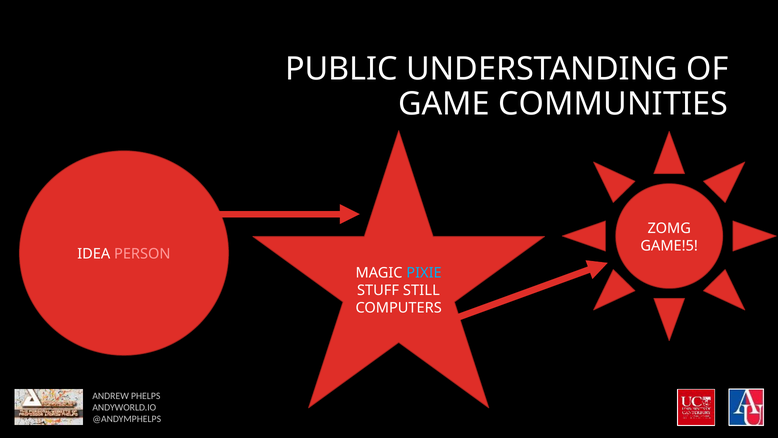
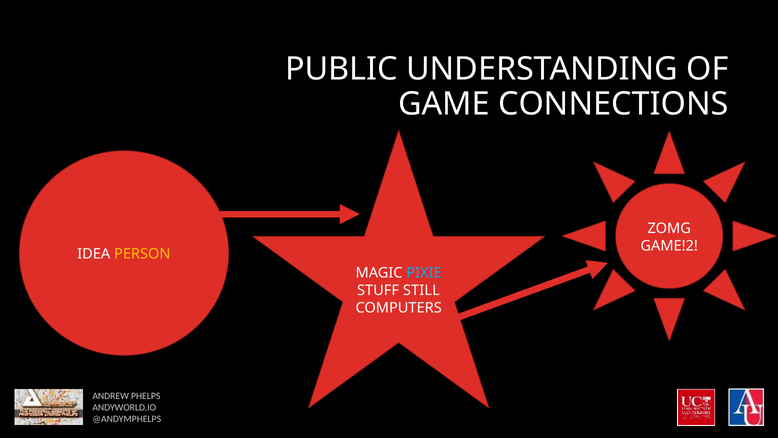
COMMUNITIES: COMMUNITIES -> CONNECTIONS
GAME!5: GAME!5 -> GAME!2
PERSON colour: pink -> yellow
